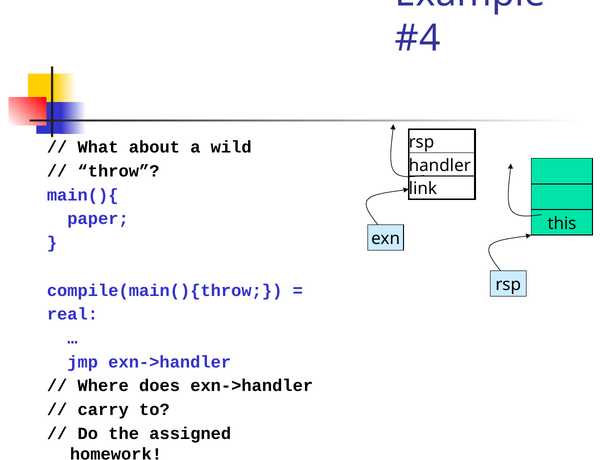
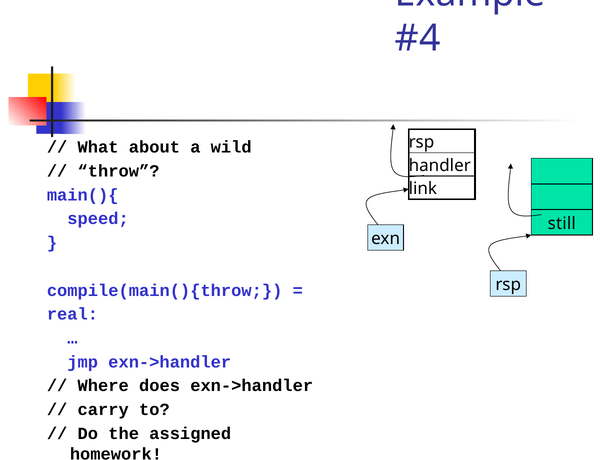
paper: paper -> speed
this: this -> still
